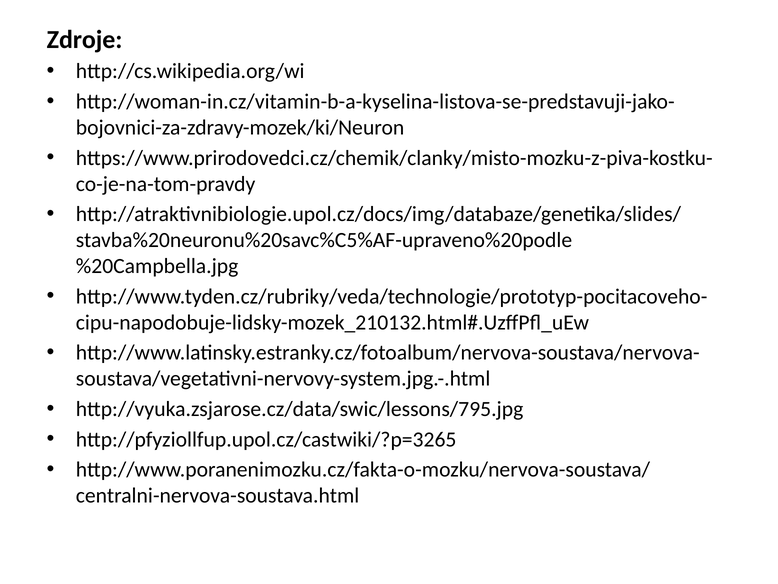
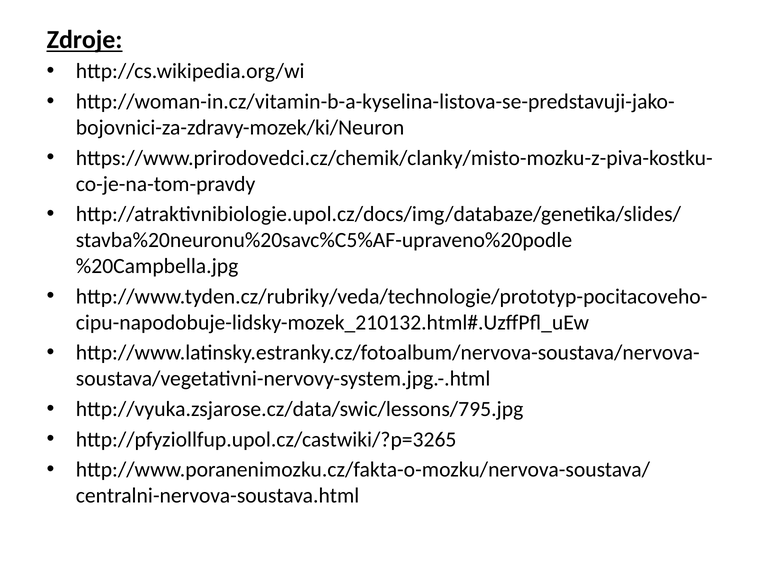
Zdroje underline: none -> present
